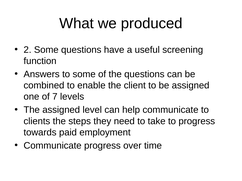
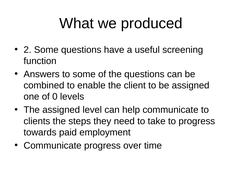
7: 7 -> 0
